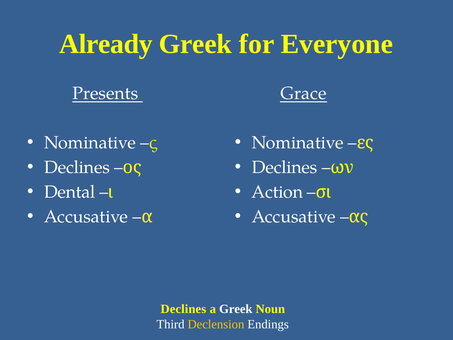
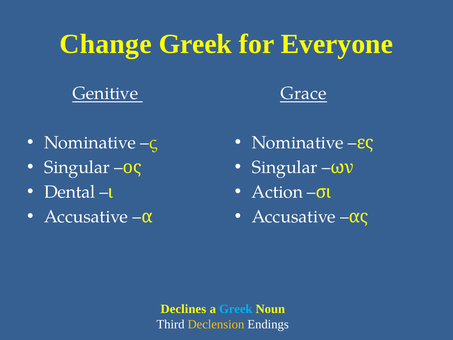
Already: Already -> Change
Presents: Presents -> Genitive
Declines at (77, 167): Declines -> Singular
Declines at (285, 167): Declines -> Singular
Greek at (236, 309) colour: white -> light blue
